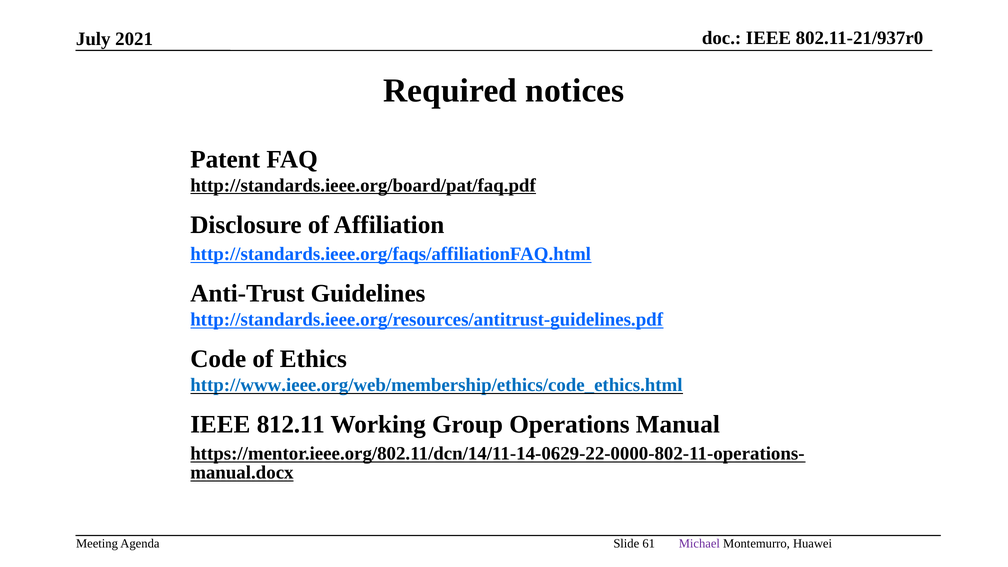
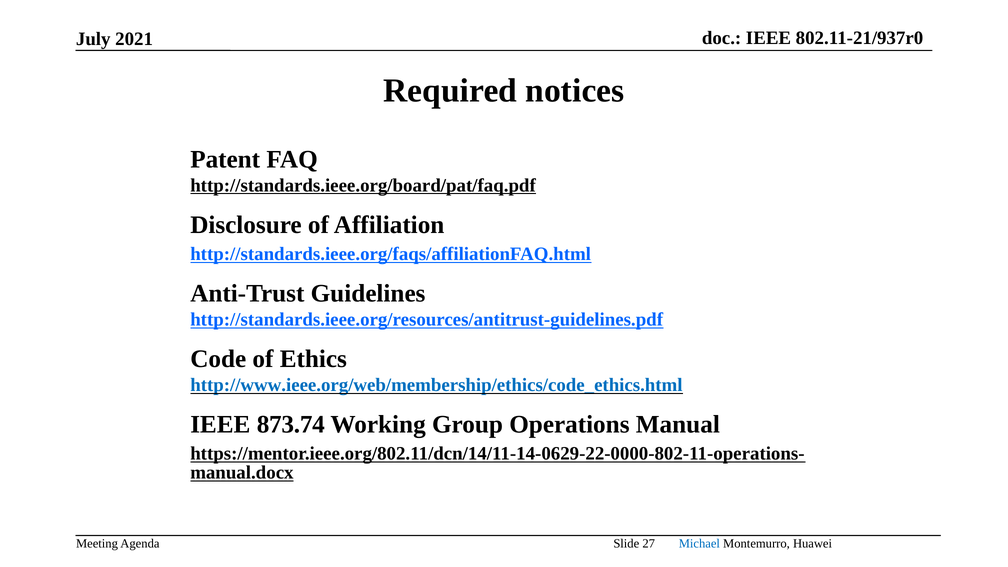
812.11: 812.11 -> 873.74
61: 61 -> 27
Michael colour: purple -> blue
